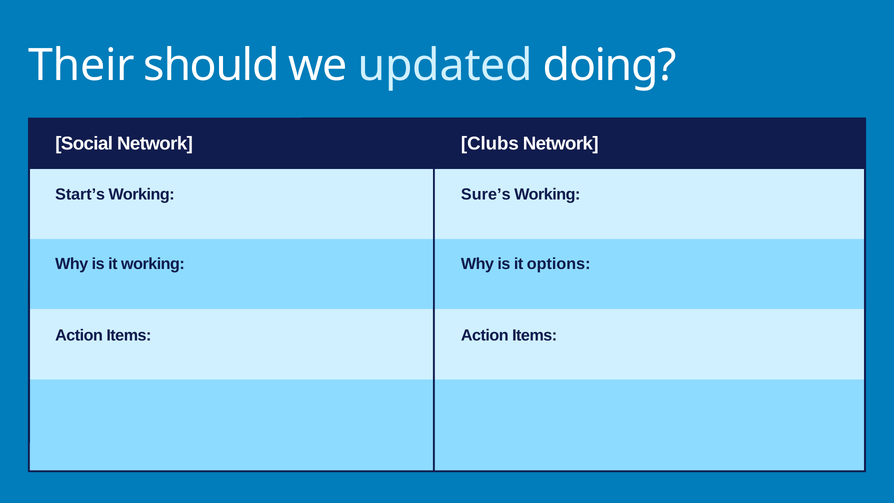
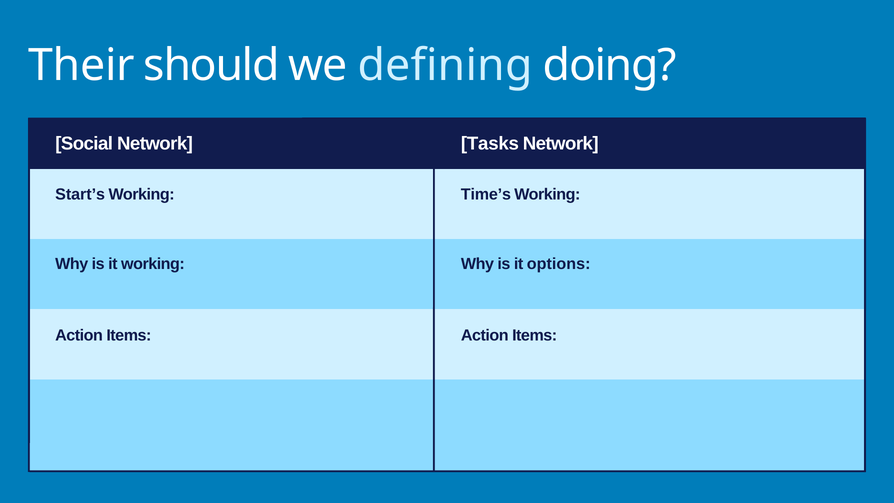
updated: updated -> defining
Clubs: Clubs -> Tasks
Sure’s: Sure’s -> Time’s
